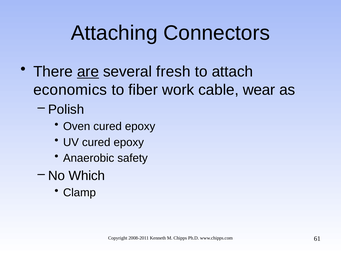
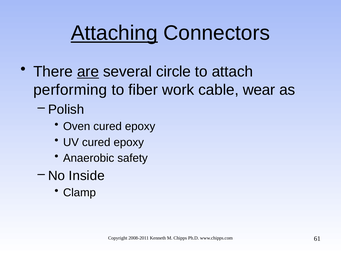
Attaching underline: none -> present
fresh: fresh -> circle
economics: economics -> performing
Which: Which -> Inside
